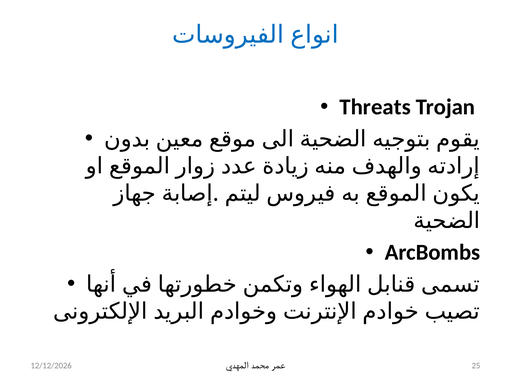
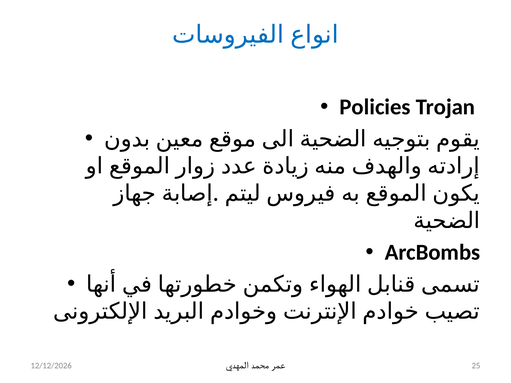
Threats: Threats -> Policies
